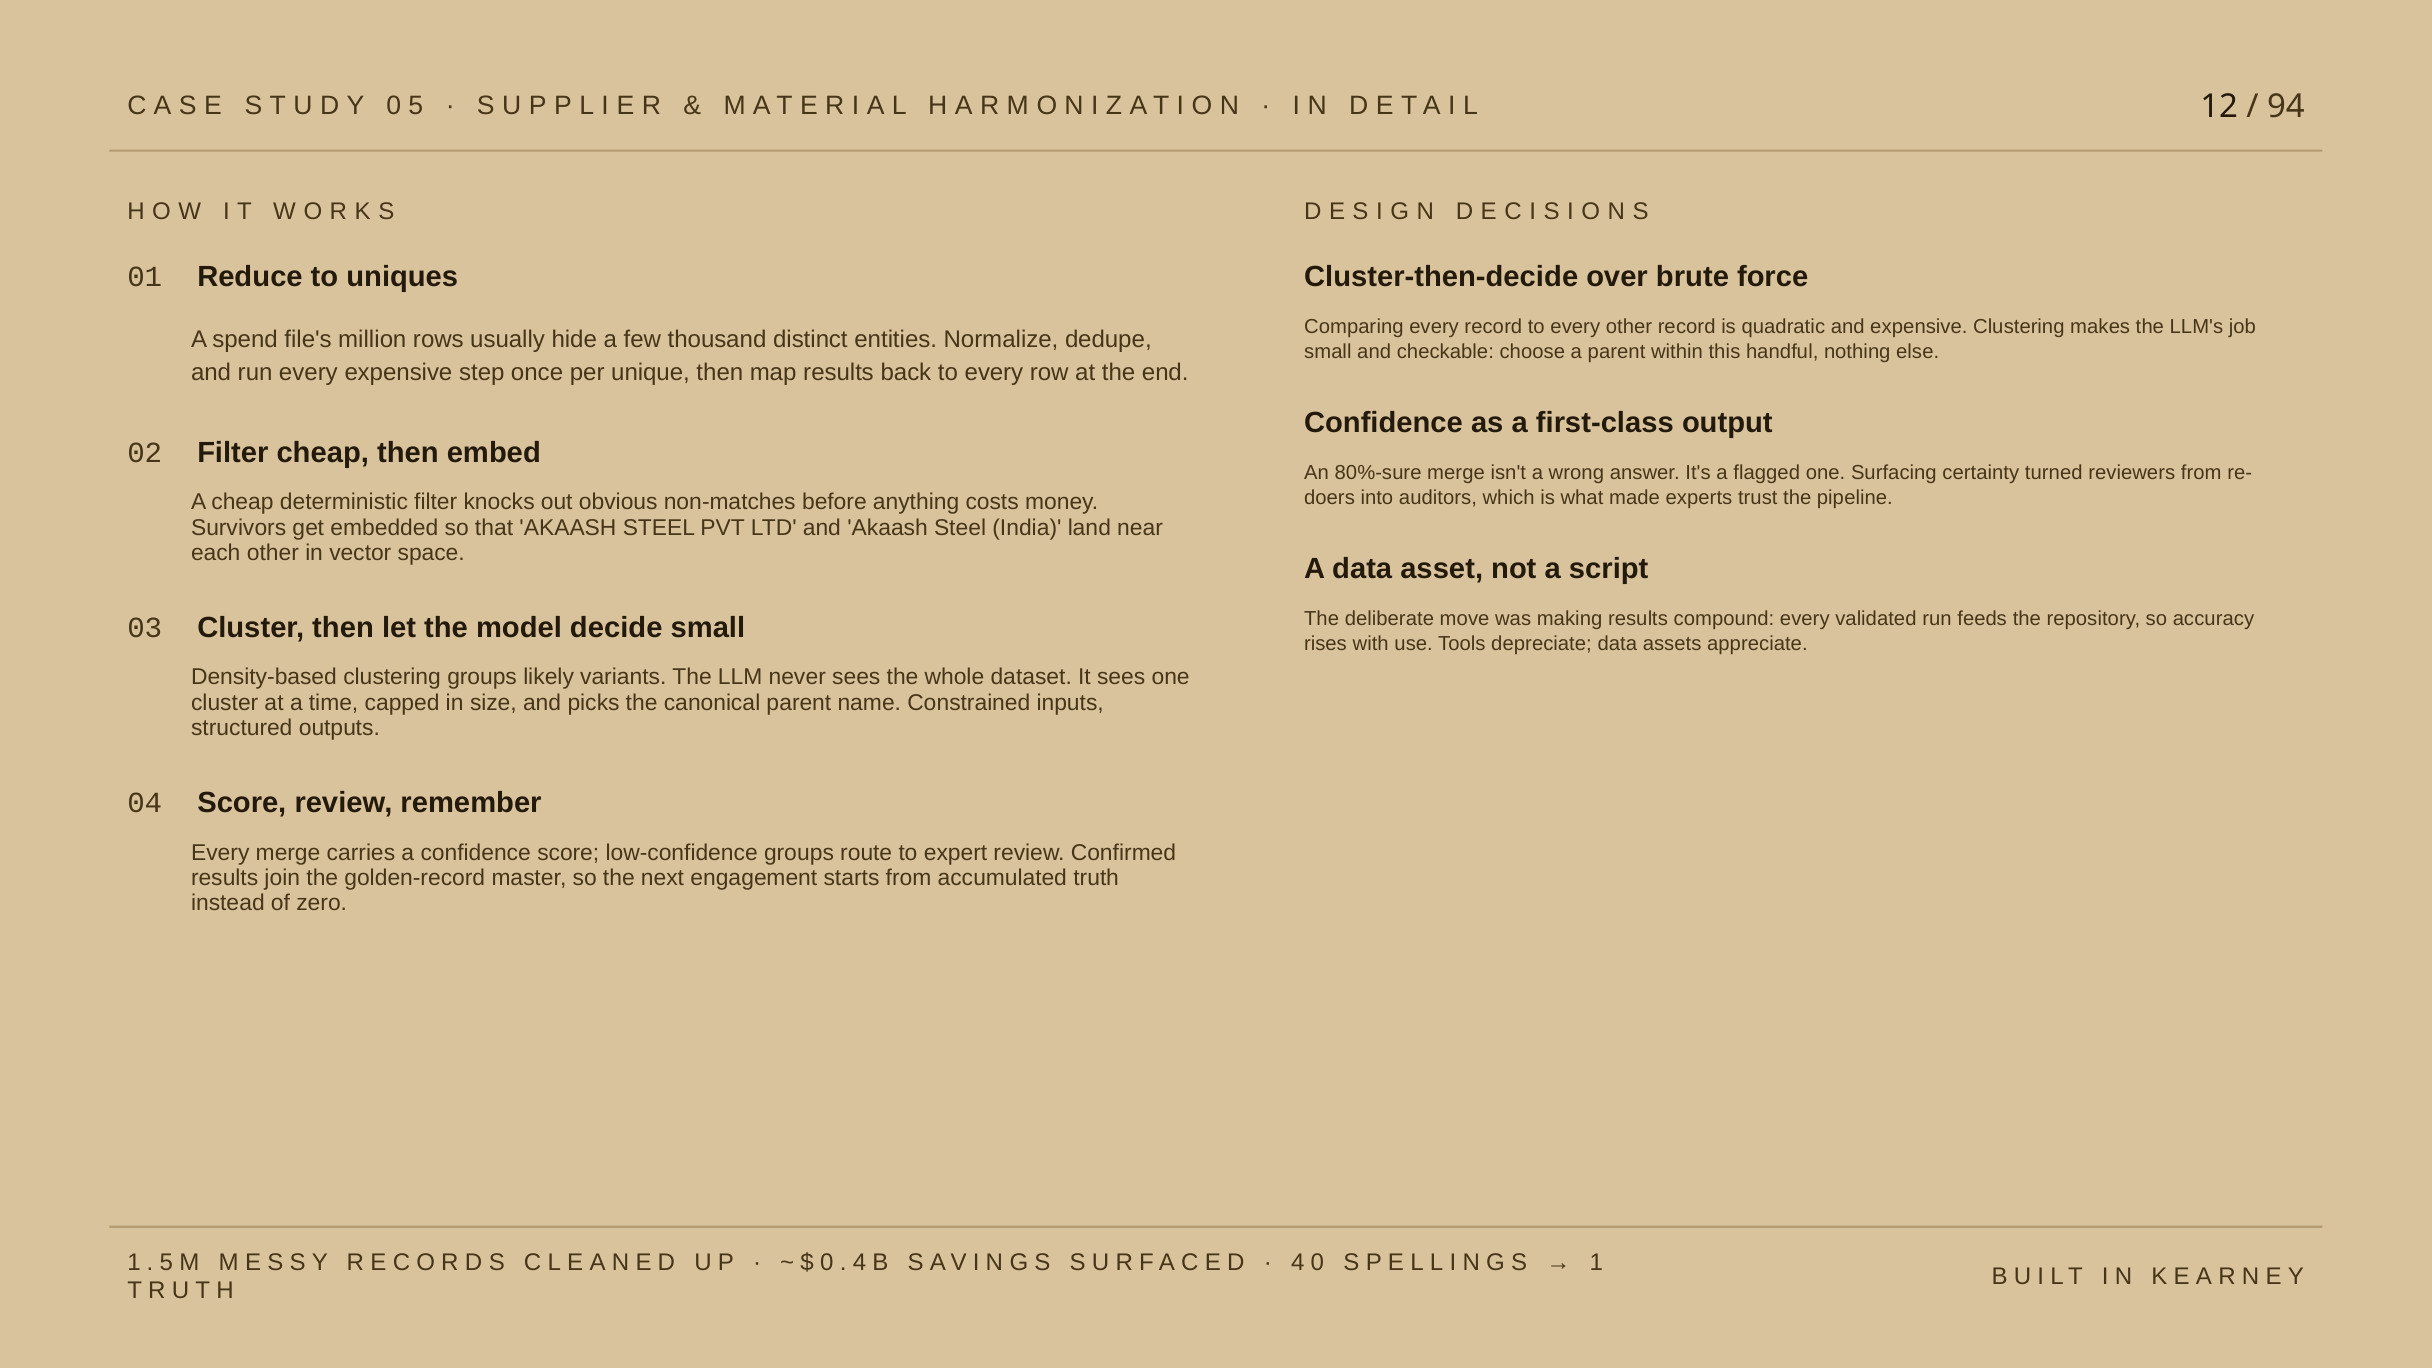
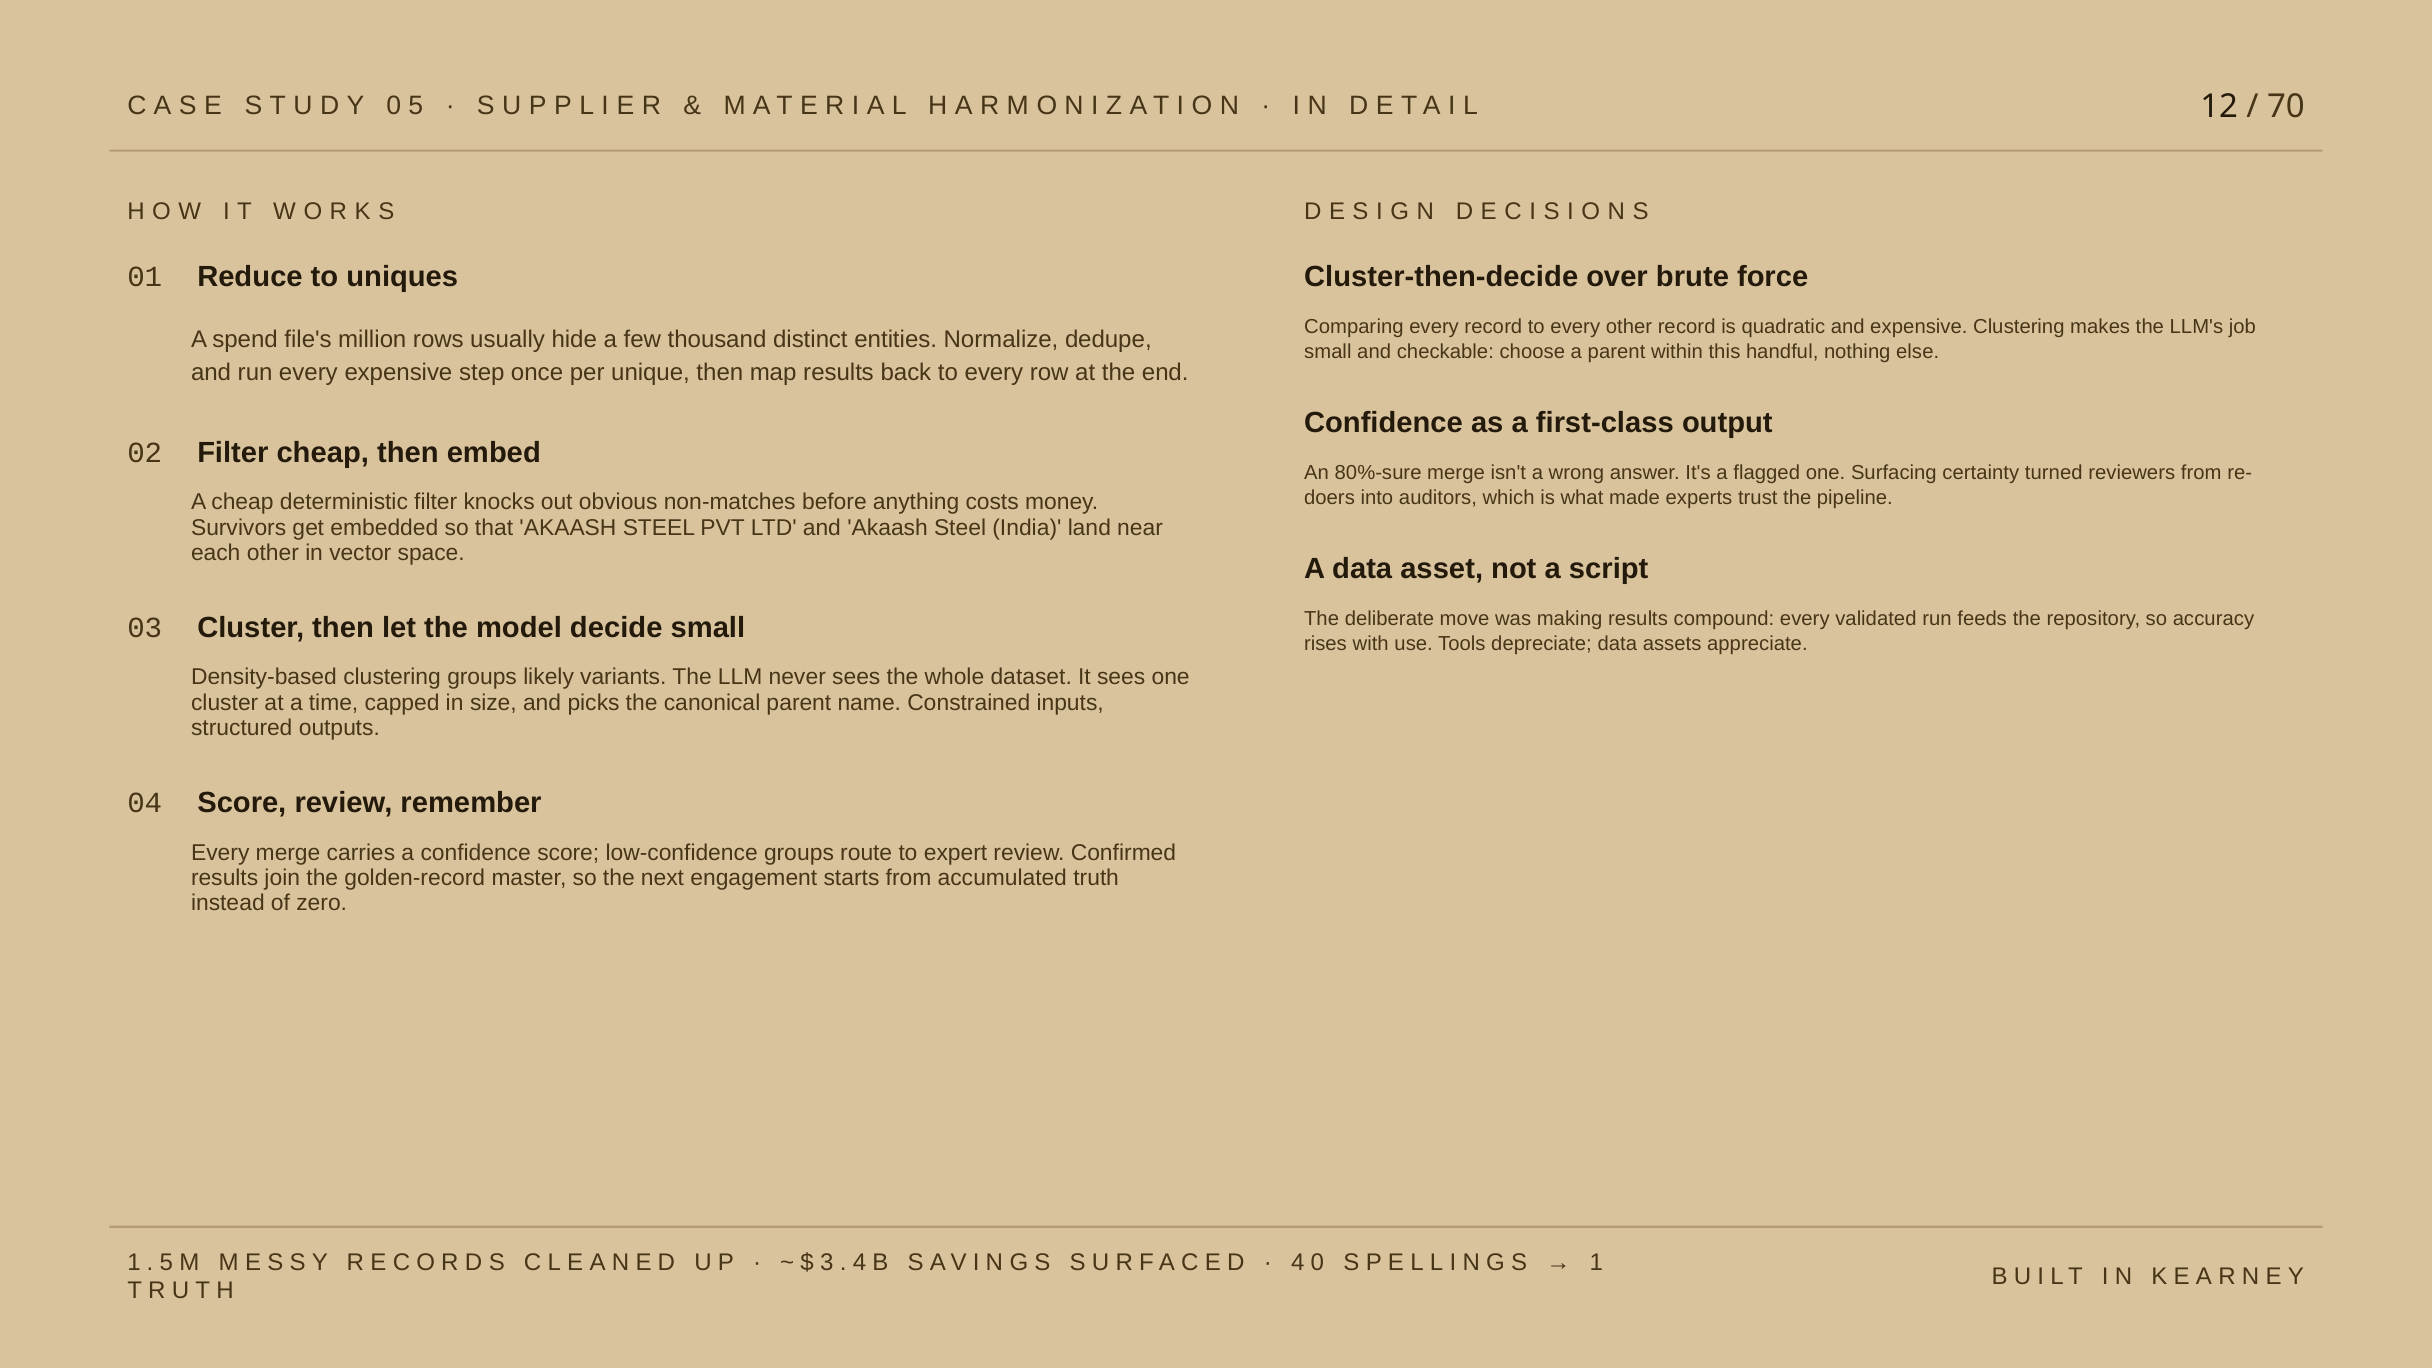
94: 94 -> 70
0 at (827, 1263): 0 -> 3
